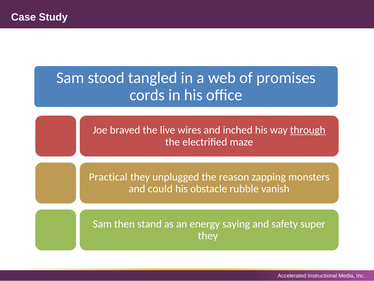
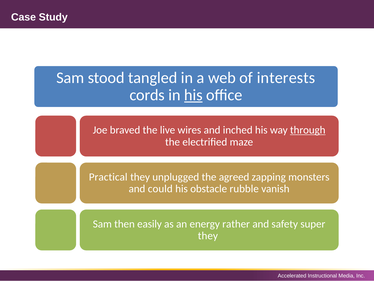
promises: promises -> interests
his at (193, 95) underline: none -> present
reason: reason -> agreed
stand: stand -> easily
saying: saying -> rather
